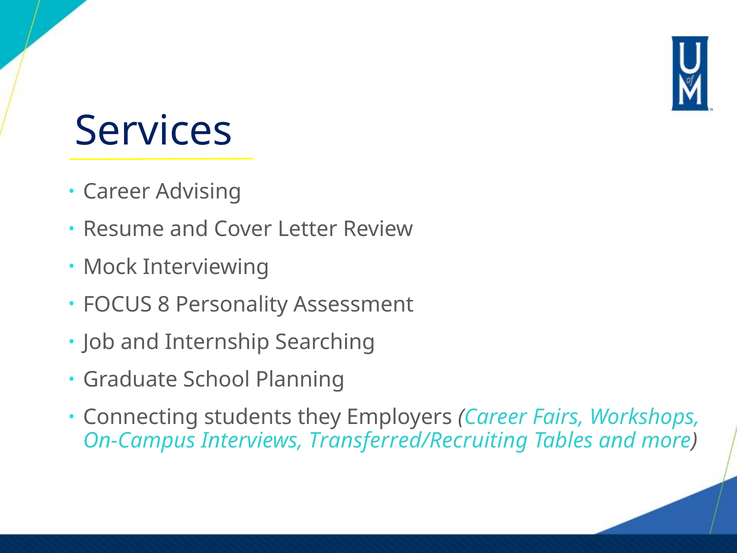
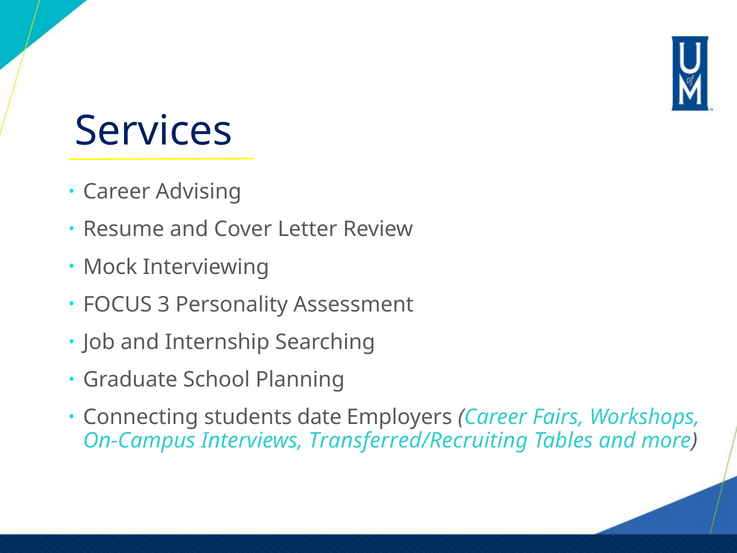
8: 8 -> 3
they: they -> date
